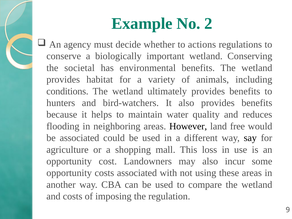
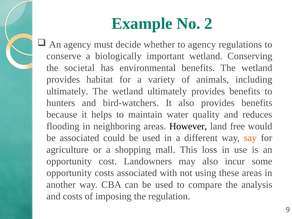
to actions: actions -> agency
conditions at (67, 91): conditions -> ultimately
say colour: black -> orange
compare the wetland: wetland -> analysis
